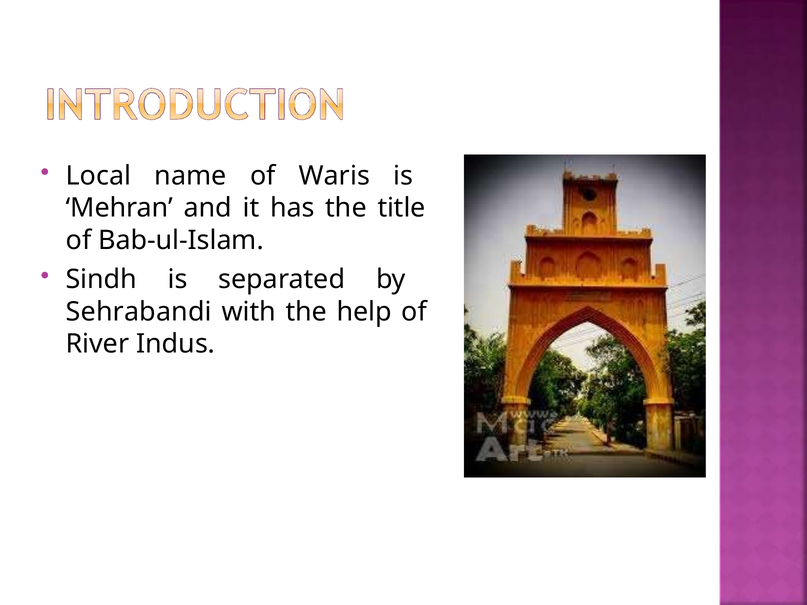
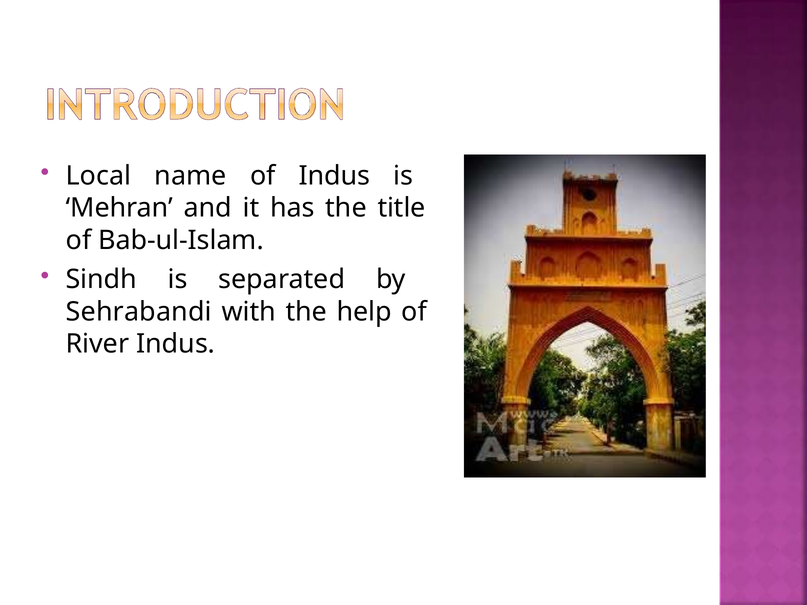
of Waris: Waris -> Indus
